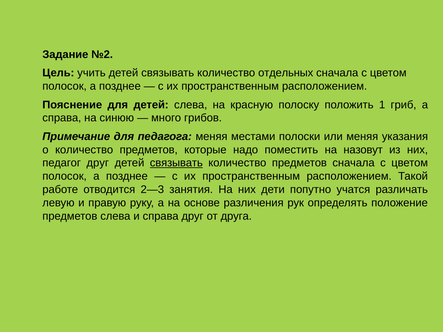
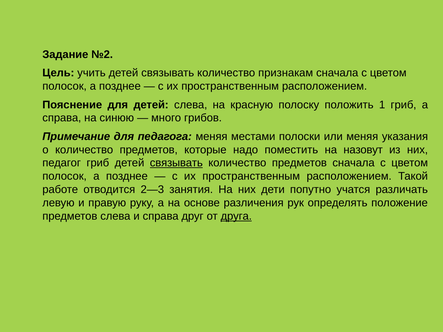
отдельных: отдельных -> признакам
педагог друг: друг -> гриб
друга underline: none -> present
